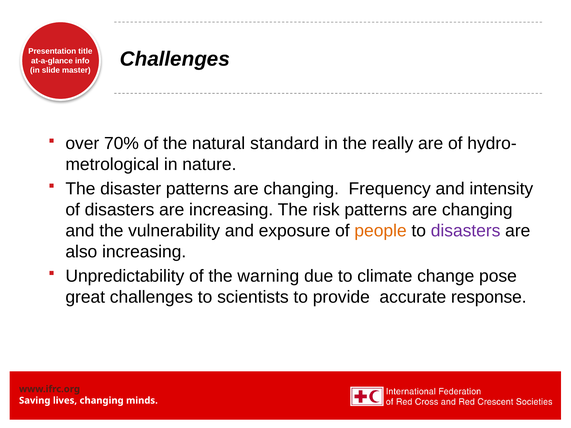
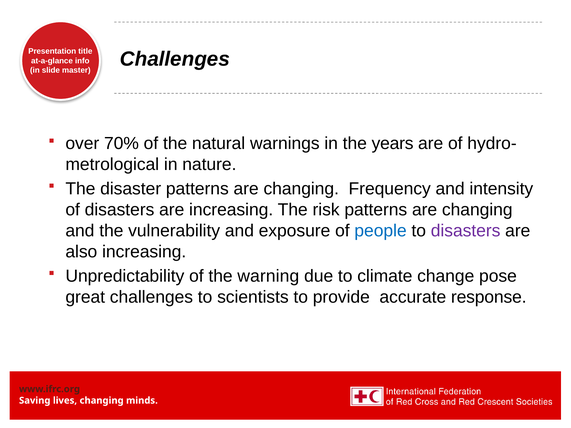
standard: standard -> warnings
really: really -> years
people colour: orange -> blue
